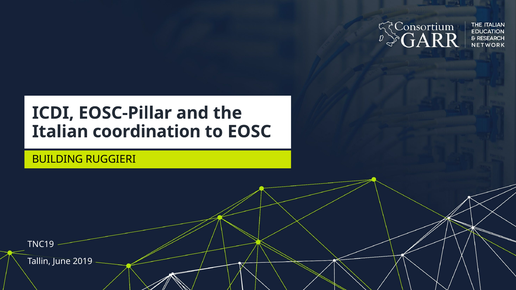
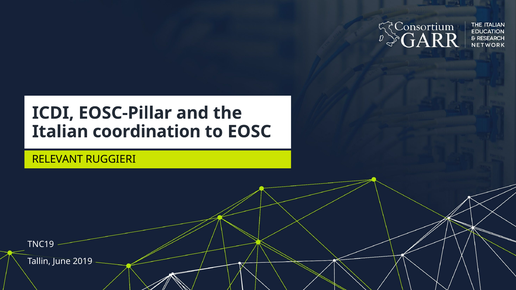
BUILDING: BUILDING -> RELEVANT
